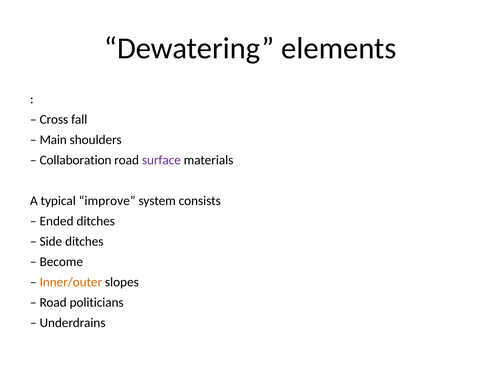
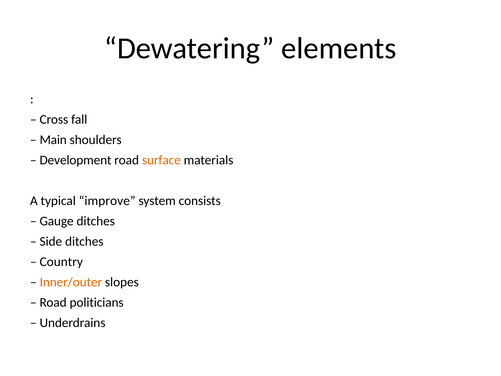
Collaboration: Collaboration -> Development
surface colour: purple -> orange
Ended: Ended -> Gauge
Become: Become -> Country
